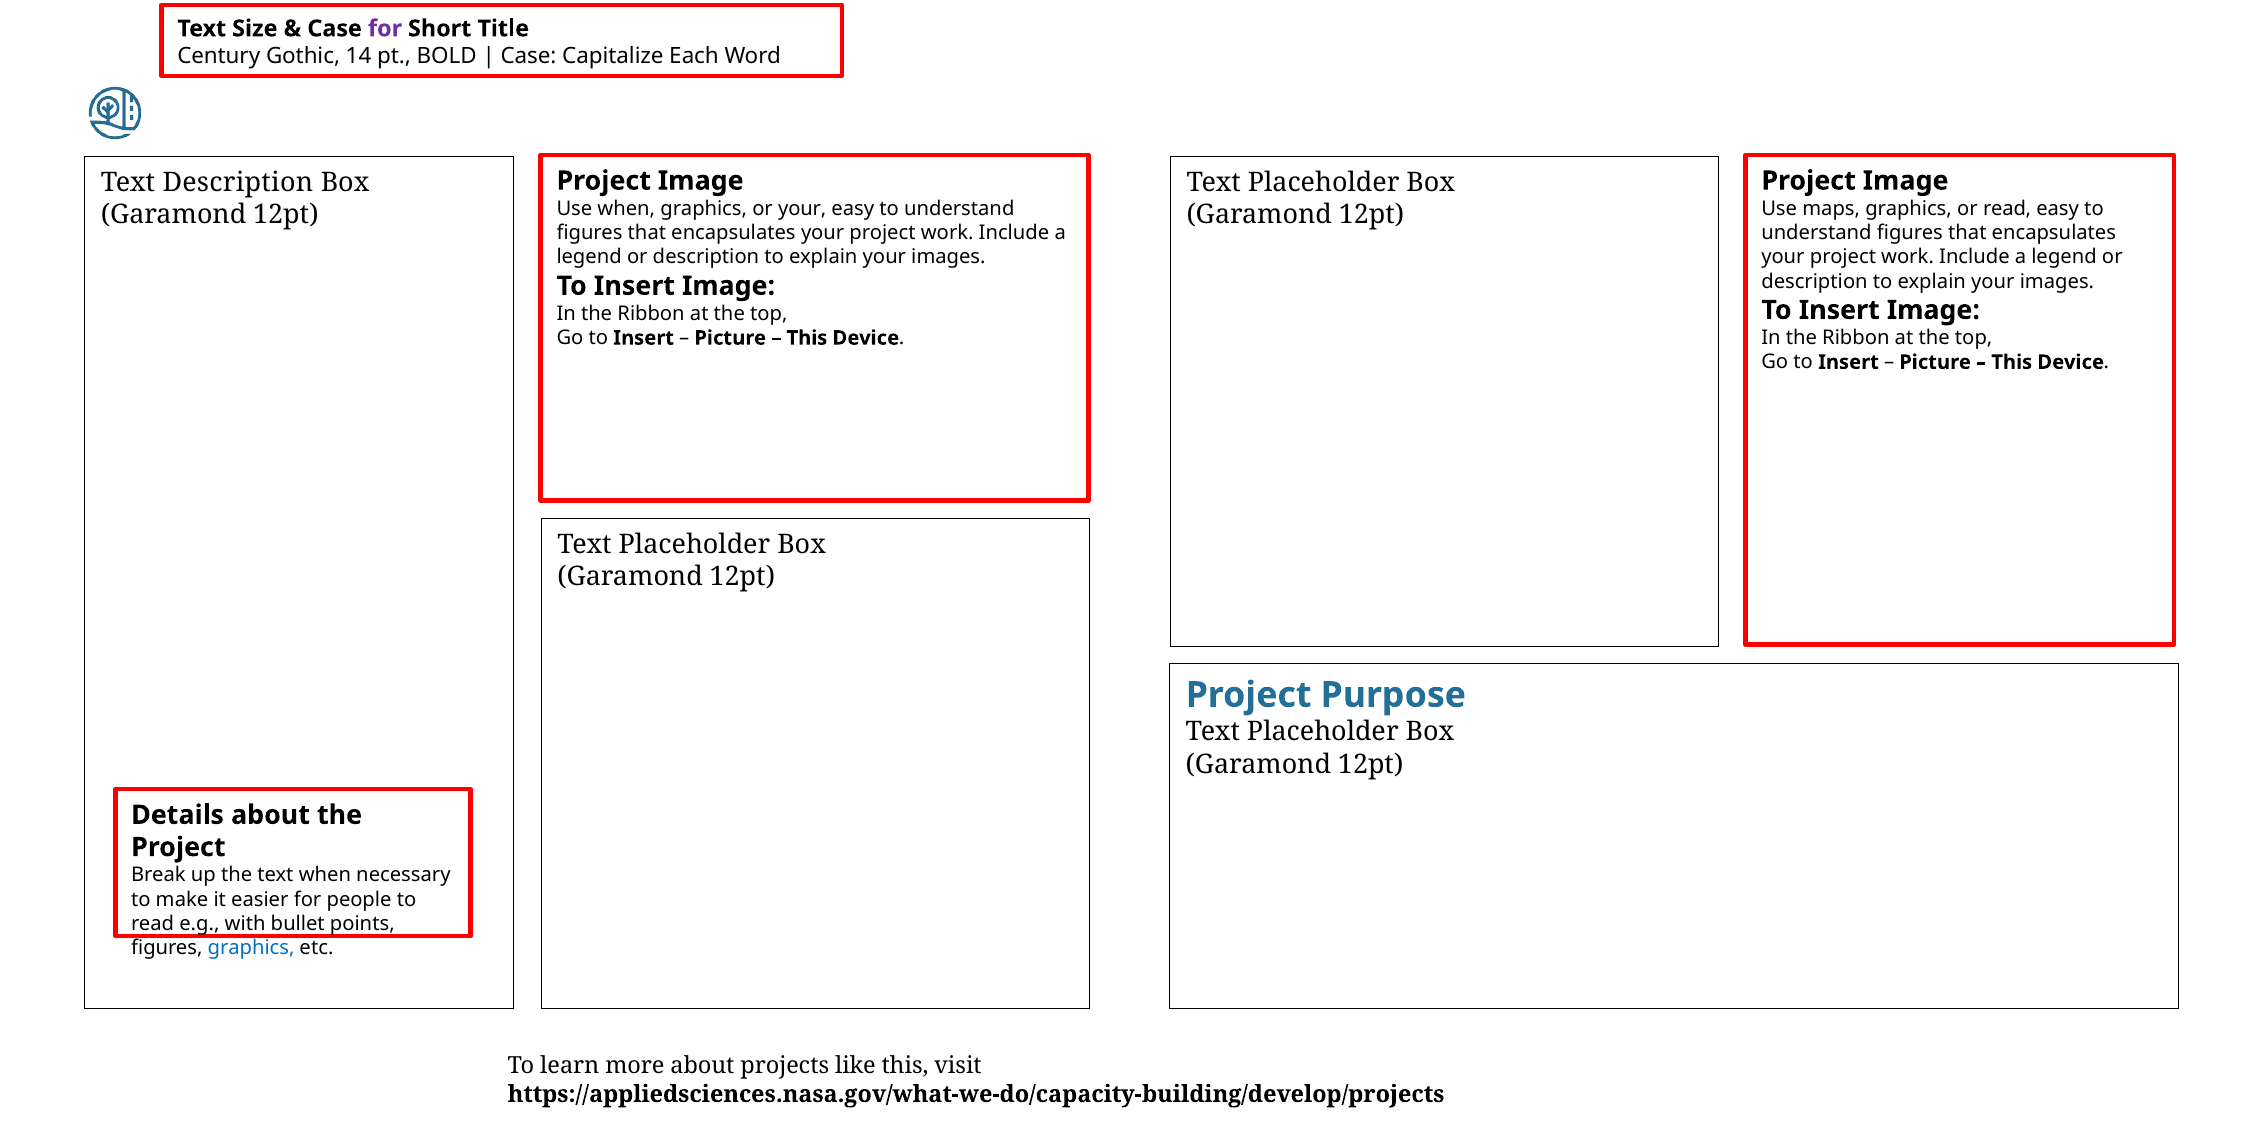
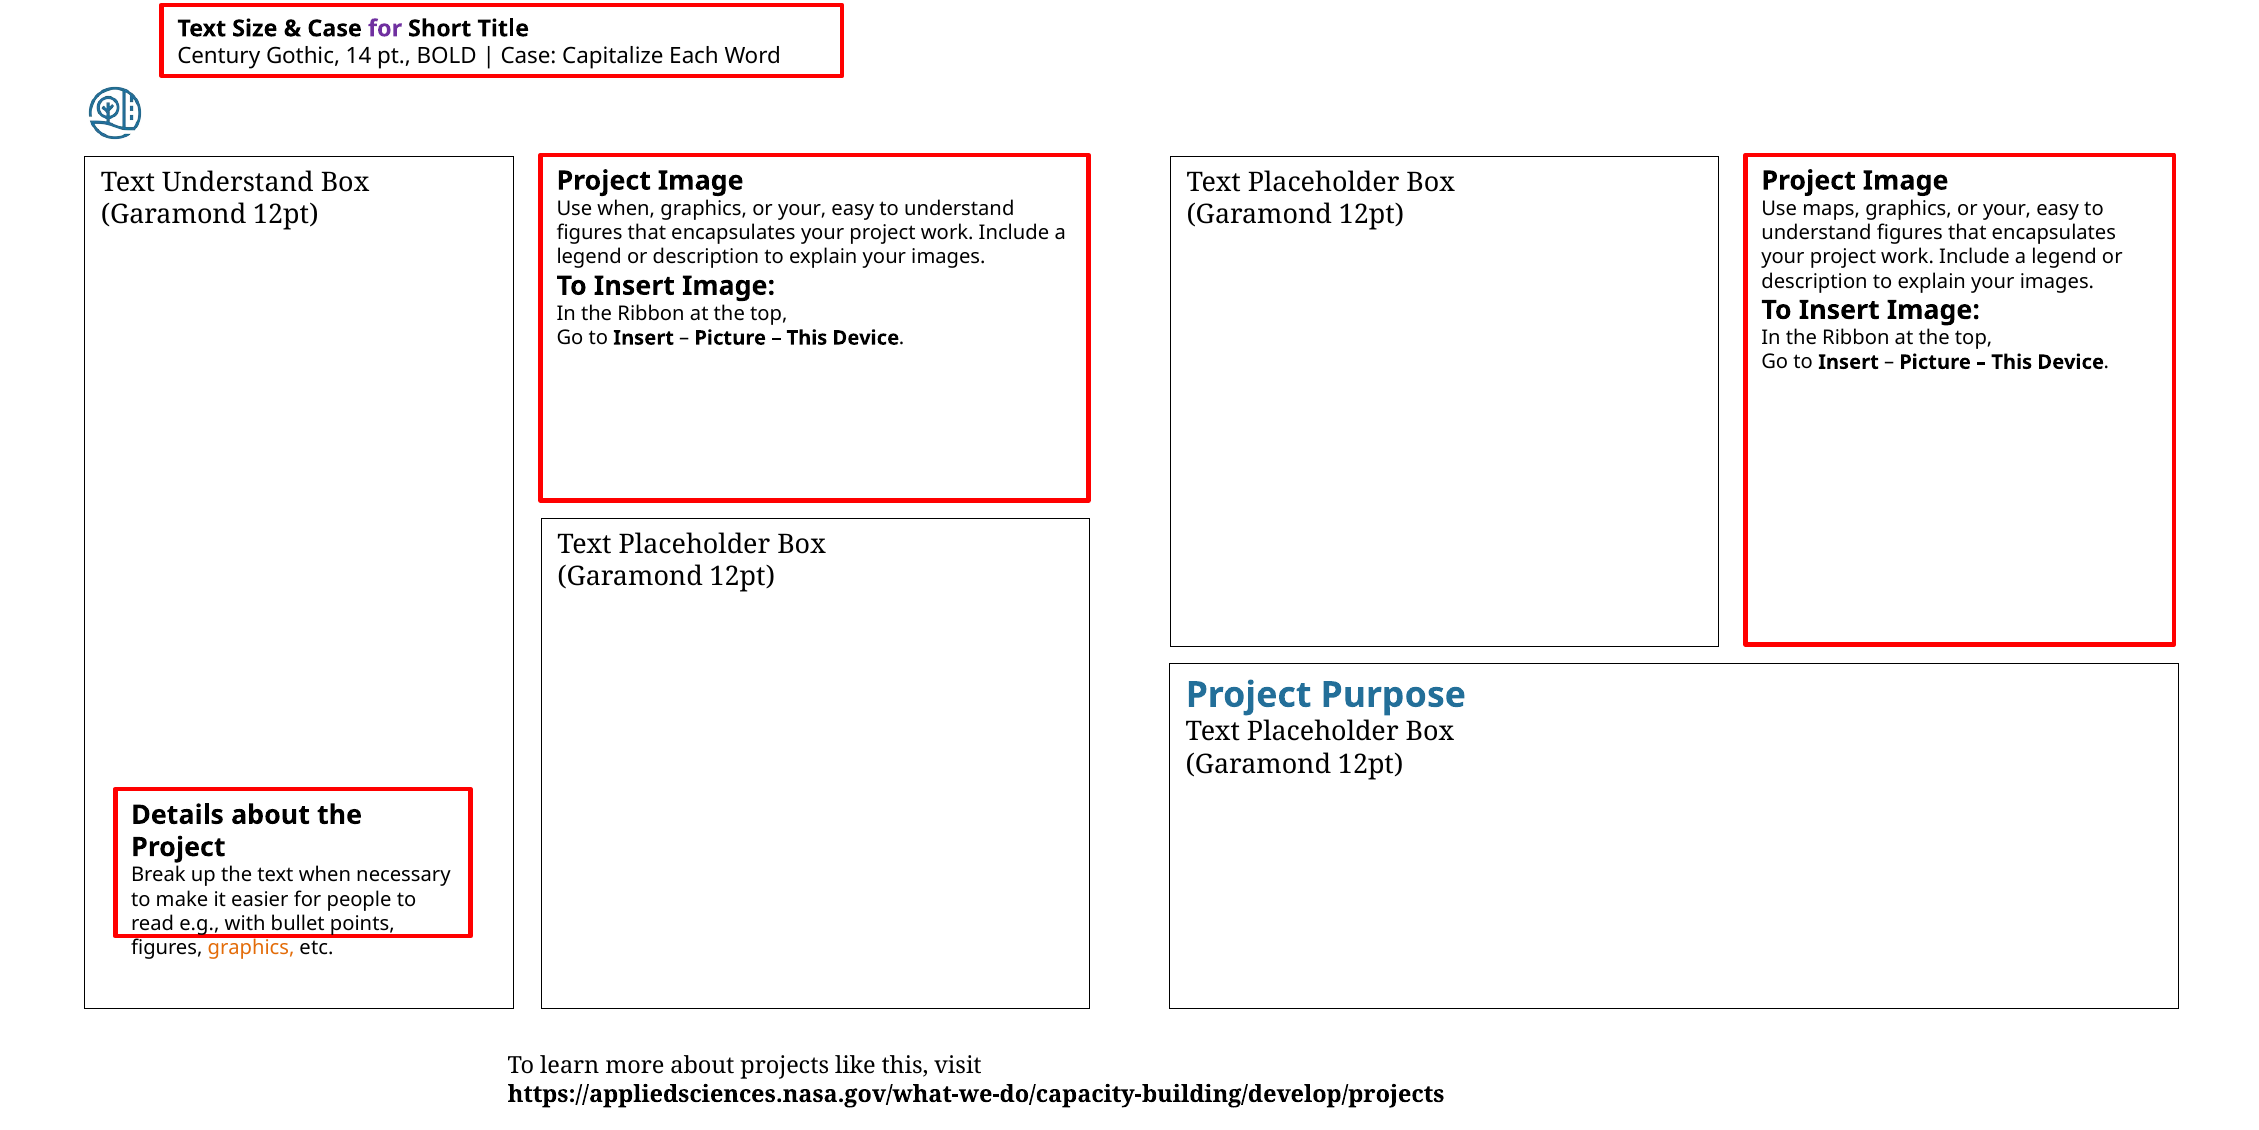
Text Description: Description -> Understand
maps graphics or read: read -> your
graphics at (251, 948) colour: blue -> orange
